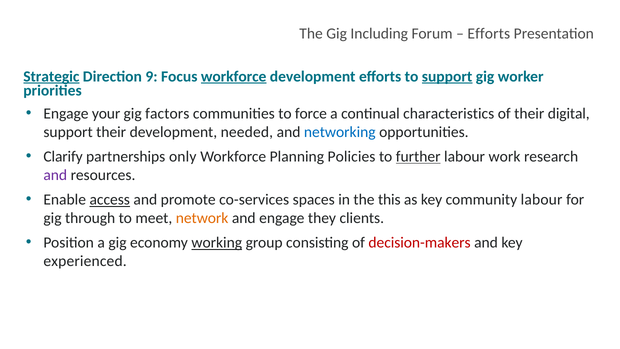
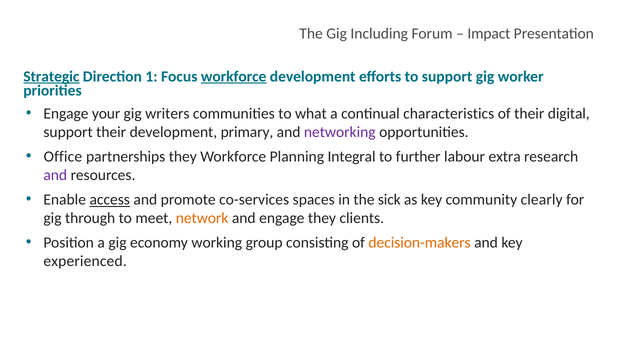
Efforts at (489, 34): Efforts -> Impact
9: 9 -> 1
support at (447, 77) underline: present -> none
factors: factors -> writers
force: force -> what
needed: needed -> primary
networking colour: blue -> purple
Clarify: Clarify -> Office
partnerships only: only -> they
Policies: Policies -> Integral
further underline: present -> none
work: work -> extra
this: this -> sick
community labour: labour -> clearly
working underline: present -> none
decision-makers colour: red -> orange
